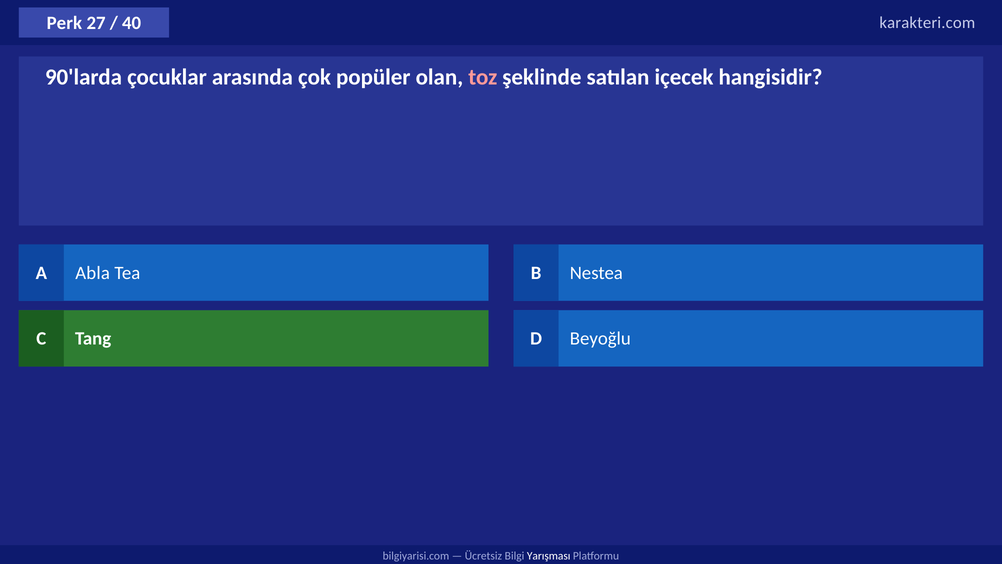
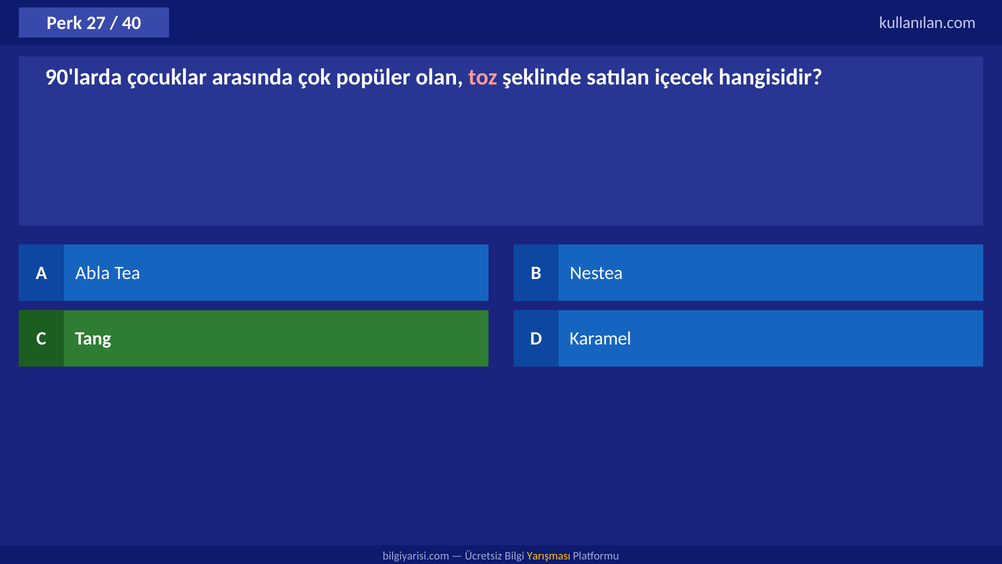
karakteri.com: karakteri.com -> kullanılan.com
Beyoğlu: Beyoğlu -> Karamel
Yarışması colour: white -> yellow
